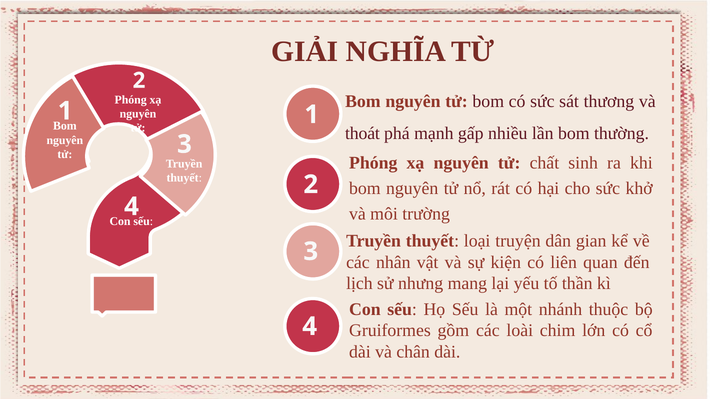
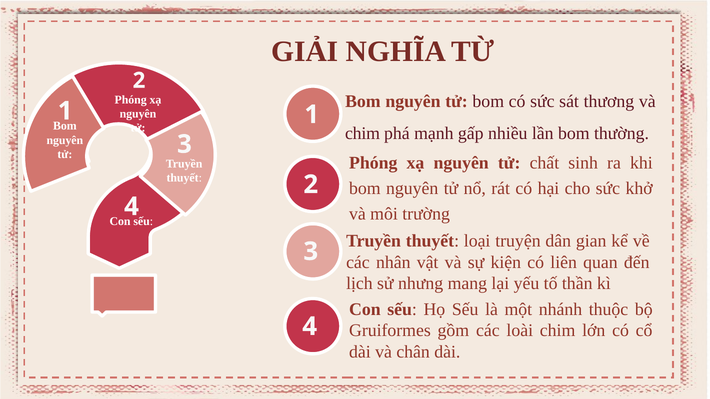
thoát at (362, 133): thoát -> chim
